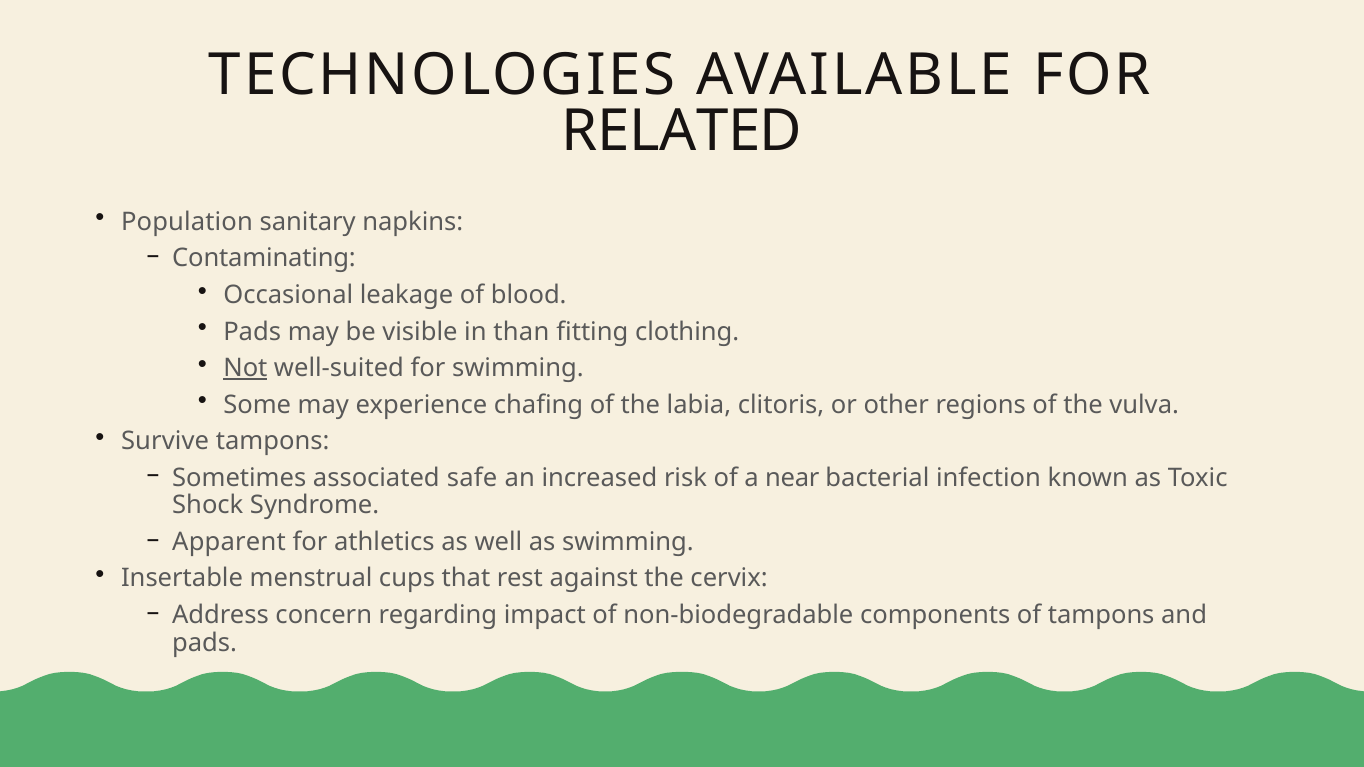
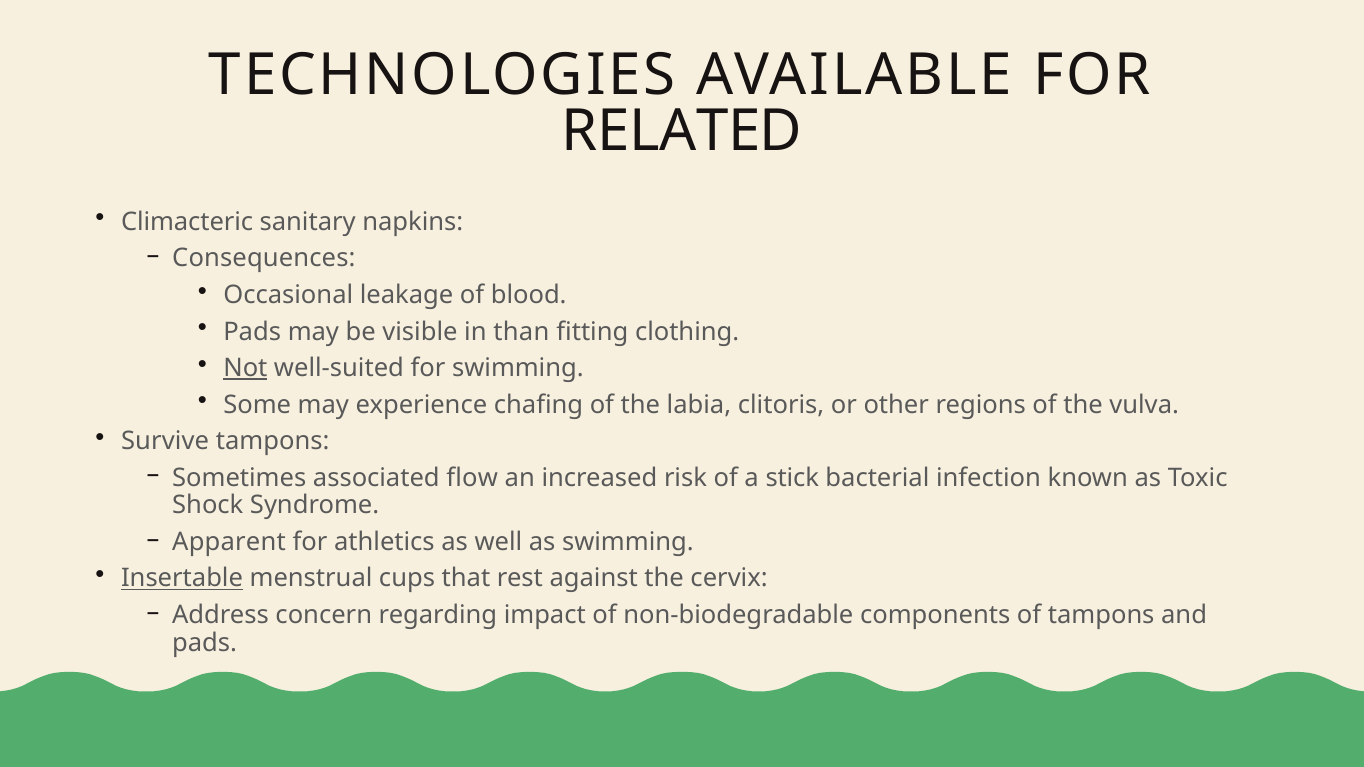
Population: Population -> Climacteric
Contaminating: Contaminating -> Consequences
safe: safe -> flow
near: near -> stick
Insertable underline: none -> present
